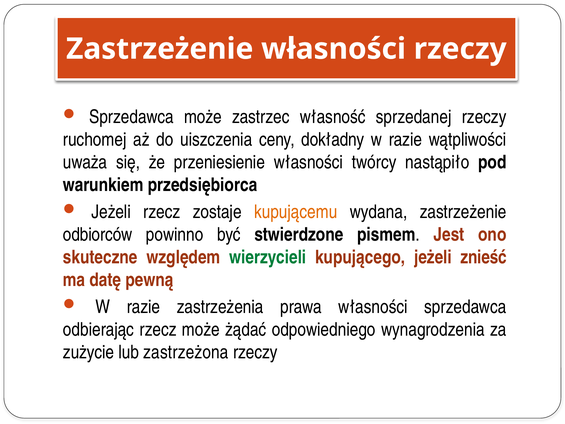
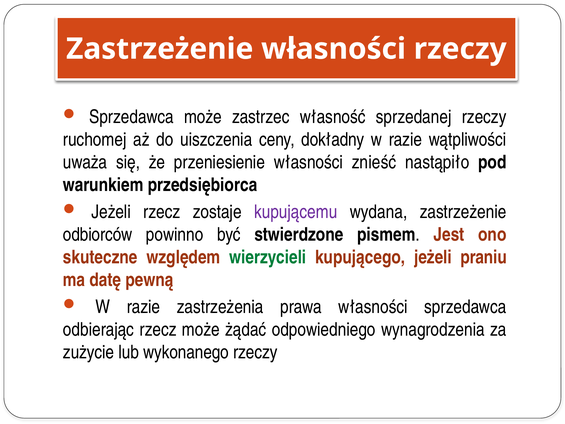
twórcy: twórcy -> znieść
kupującemu colour: orange -> purple
znieść: znieść -> praniu
zastrzeżona: zastrzeżona -> wykonanego
